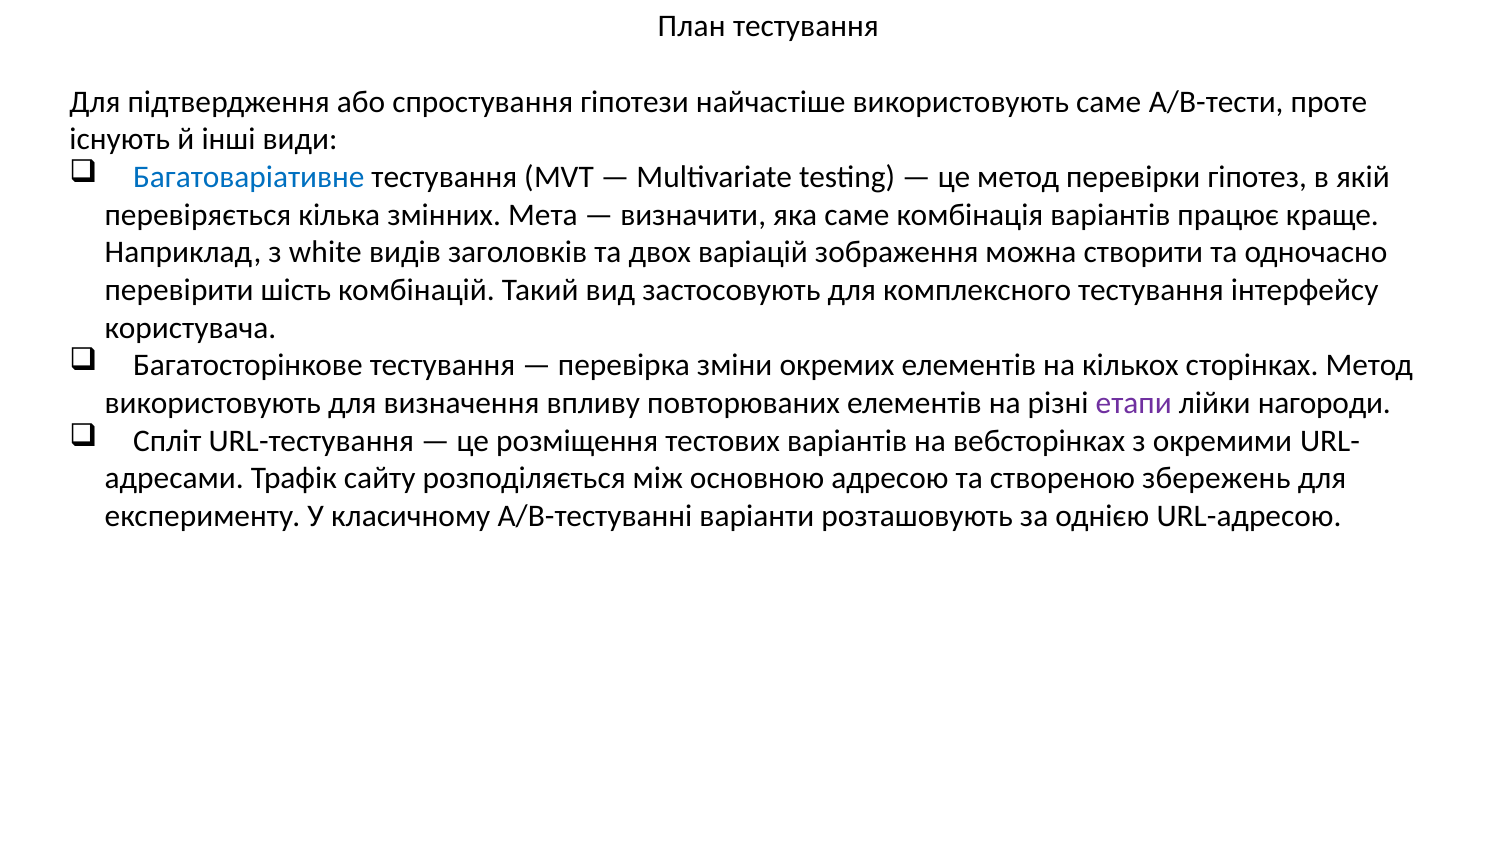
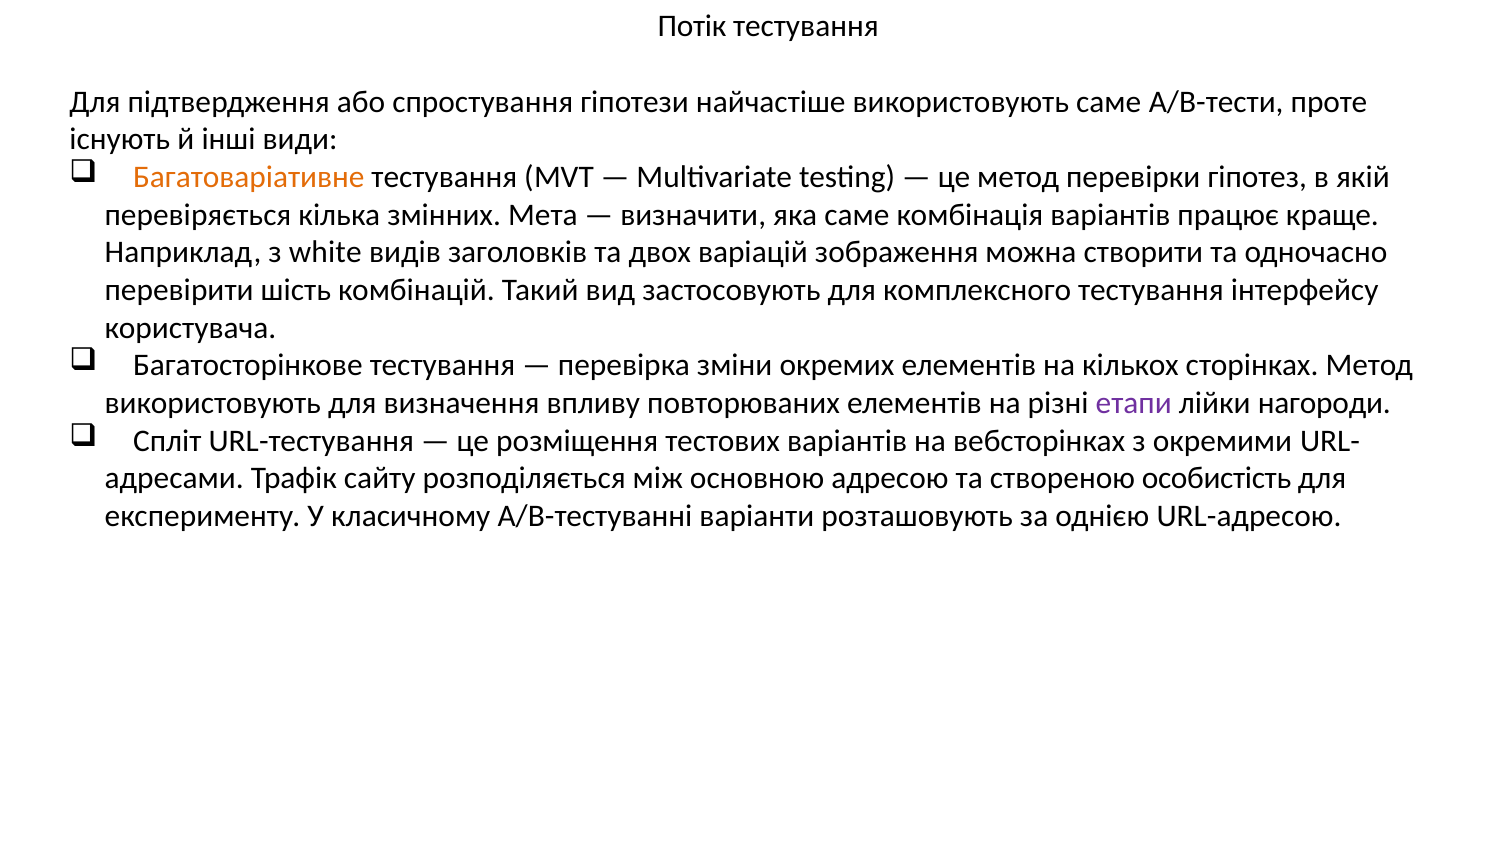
План: План -> Потік
Багатоваріативне colour: blue -> orange
збережень: збережень -> особистість
